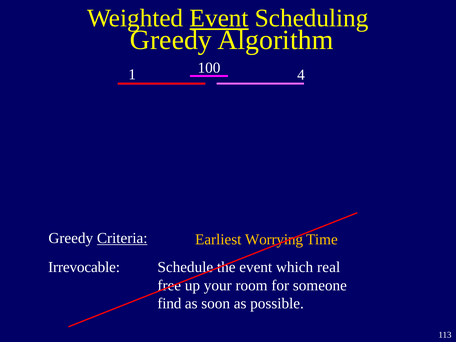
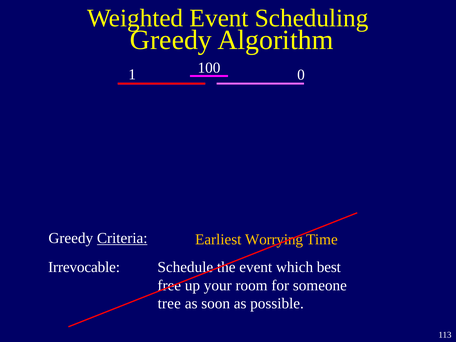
Event at (219, 18) underline: present -> none
4: 4 -> 0
real: real -> best
find: find -> tree
